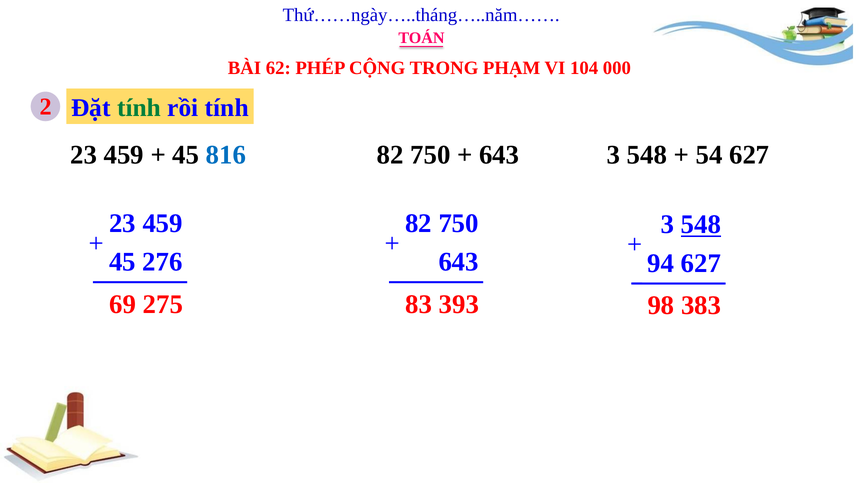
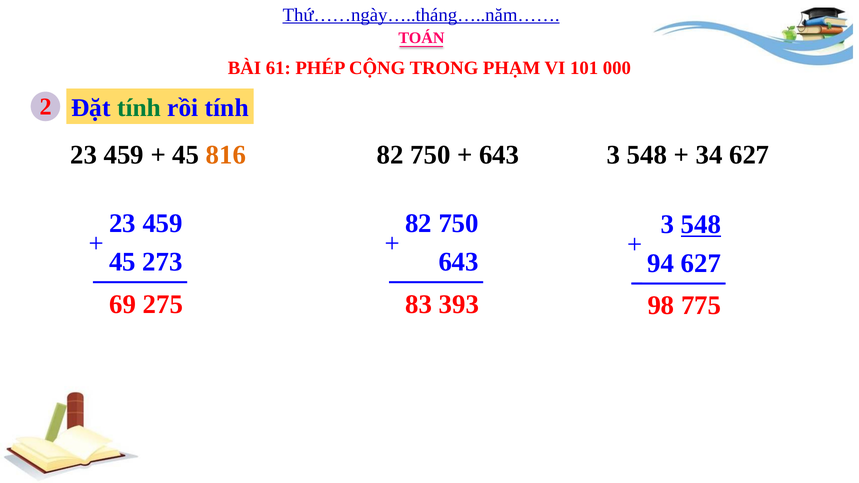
Thứ……ngày…..tháng…..năm…… underline: none -> present
62: 62 -> 61
104: 104 -> 101
816 colour: blue -> orange
54: 54 -> 34
276: 276 -> 273
383: 383 -> 775
